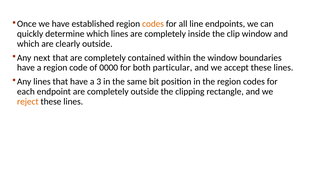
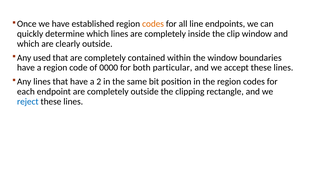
next: next -> used
3: 3 -> 2
reject colour: orange -> blue
